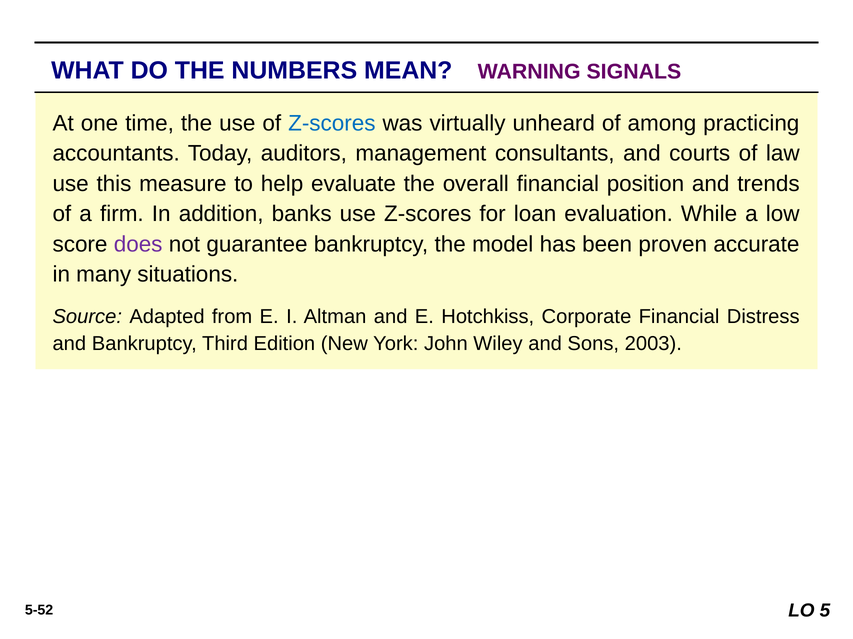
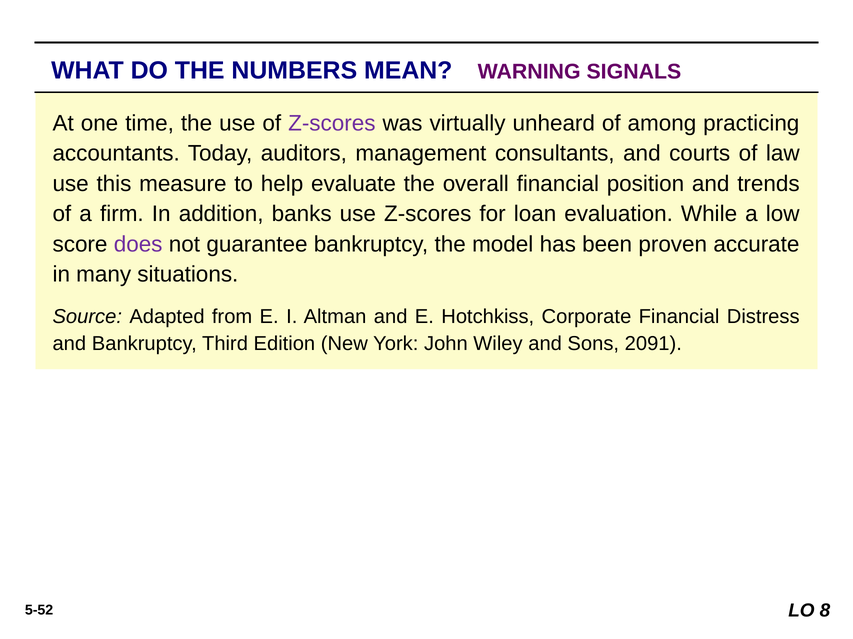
Z-scores at (332, 124) colour: blue -> purple
2003: 2003 -> 2091
5: 5 -> 8
